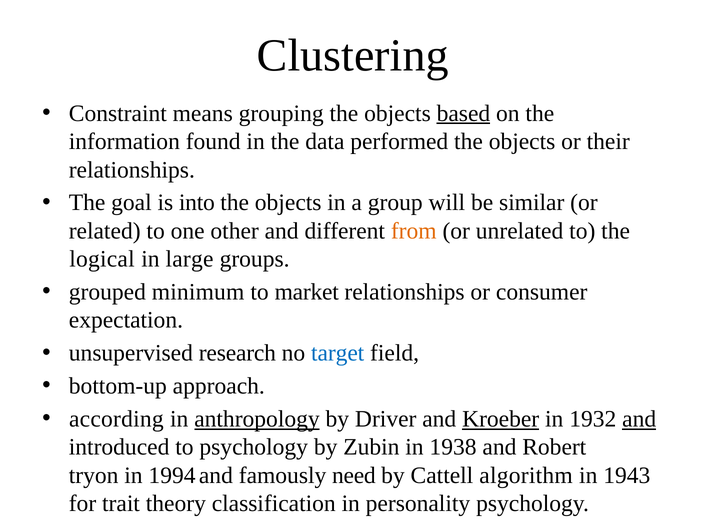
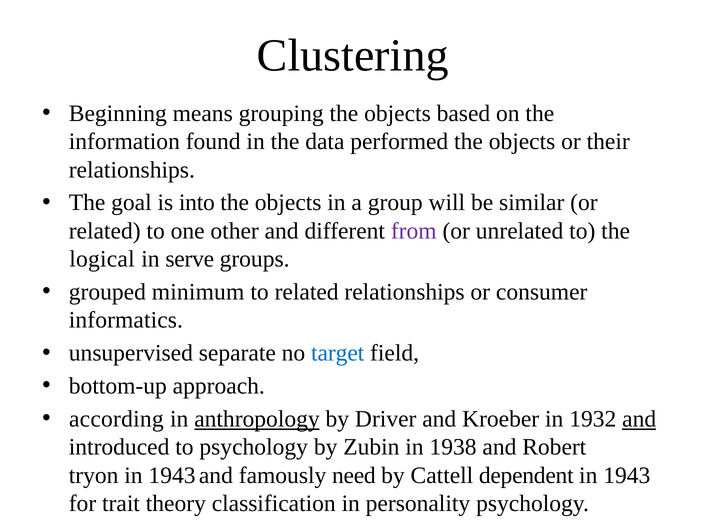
Constraint: Constraint -> Beginning
based underline: present -> none
from colour: orange -> purple
large: large -> serve
to market: market -> related
expectation: expectation -> informatics
research: research -> separate
Kroeber underline: present -> none
tryon in 1994: 1994 -> 1943
algorithm: algorithm -> dependent
